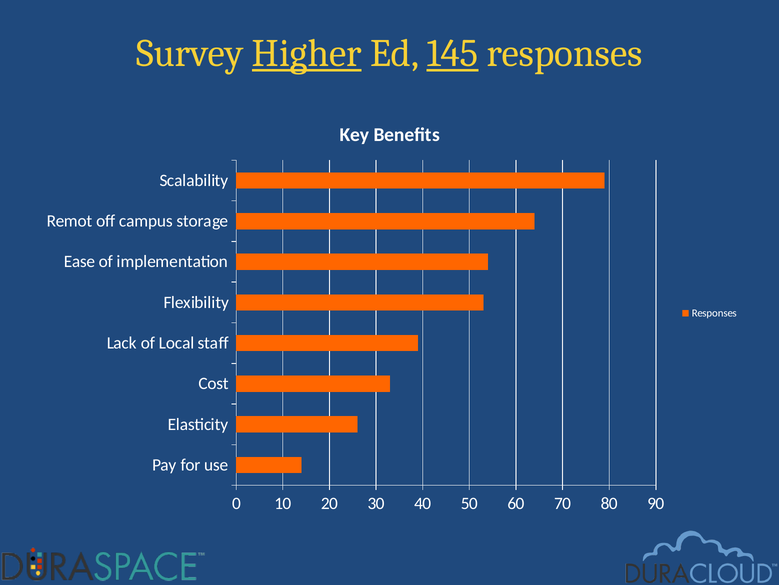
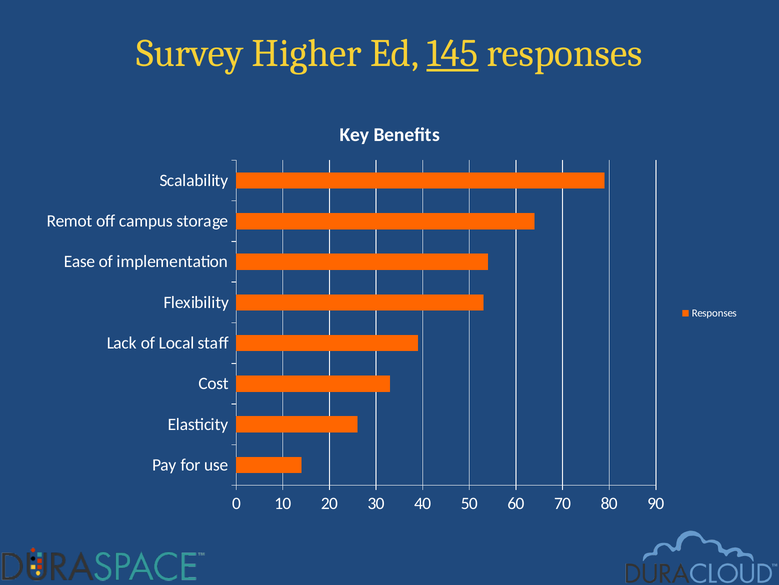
Higher underline: present -> none
